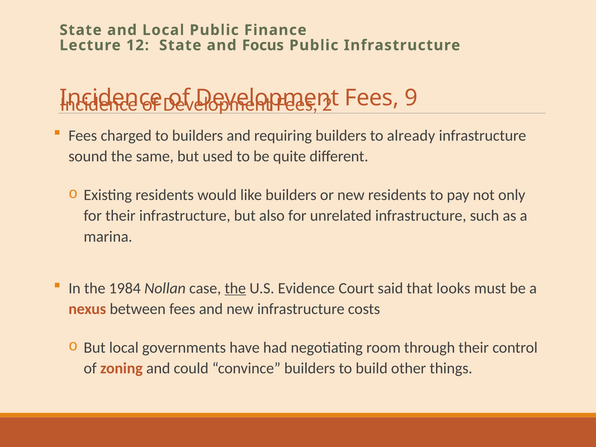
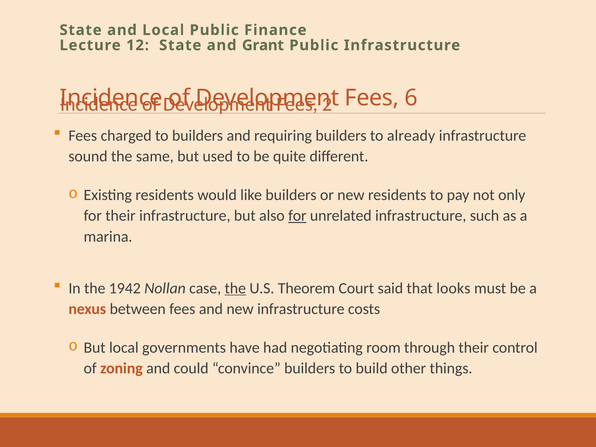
Focus: Focus -> Grant
9: 9 -> 6
for at (297, 216) underline: none -> present
1984: 1984 -> 1942
Evidence: Evidence -> Theorem
